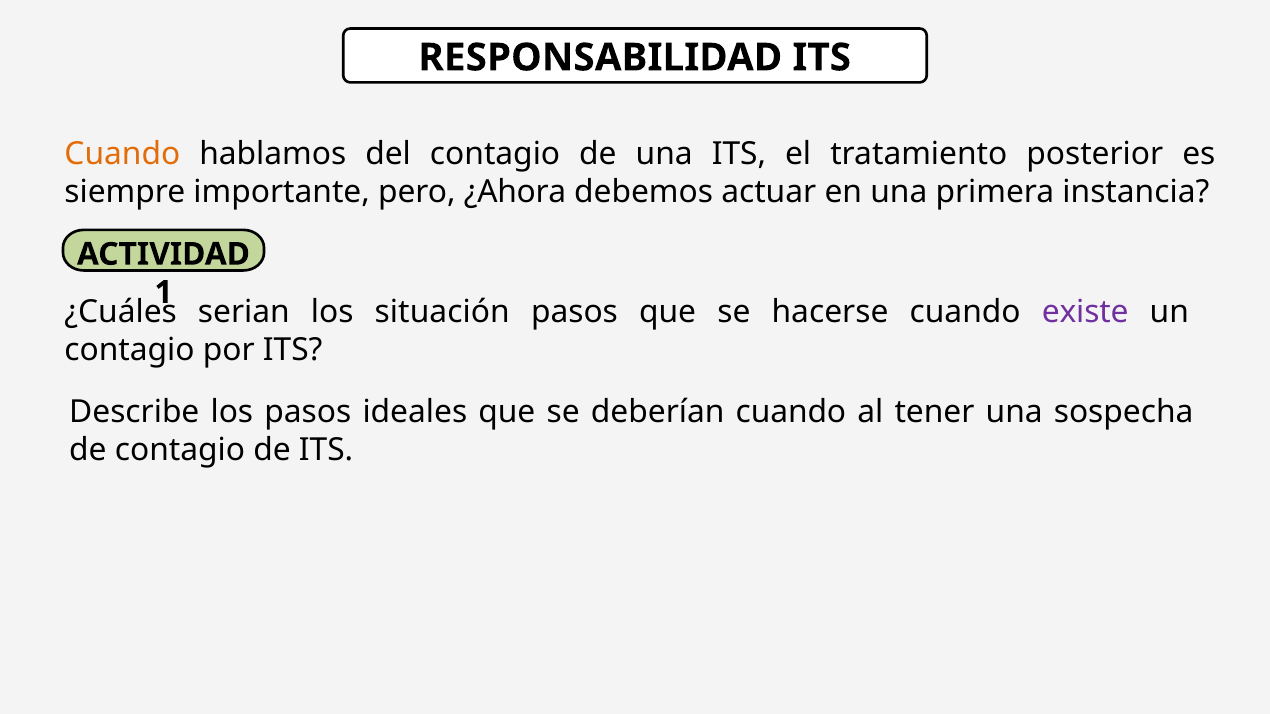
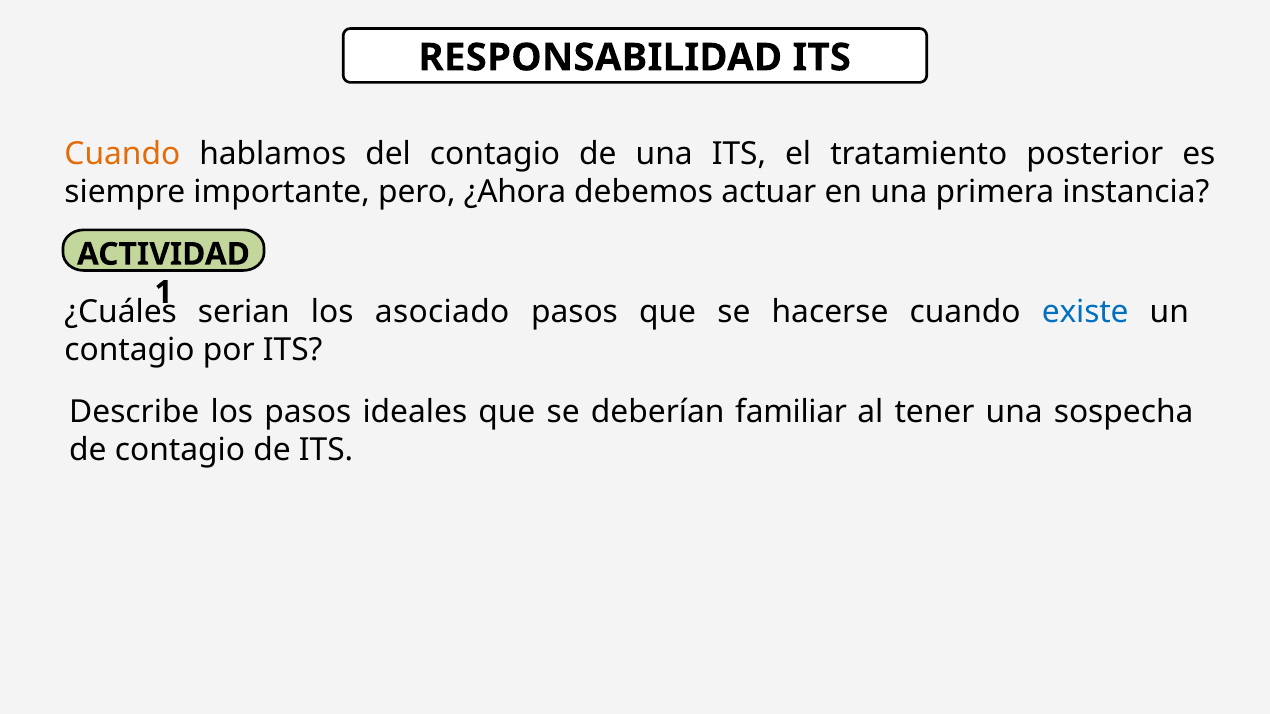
situación: situación -> asociado
existe colour: purple -> blue
deberían cuando: cuando -> familiar
